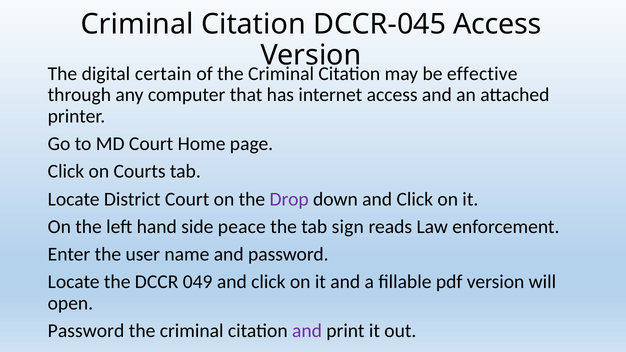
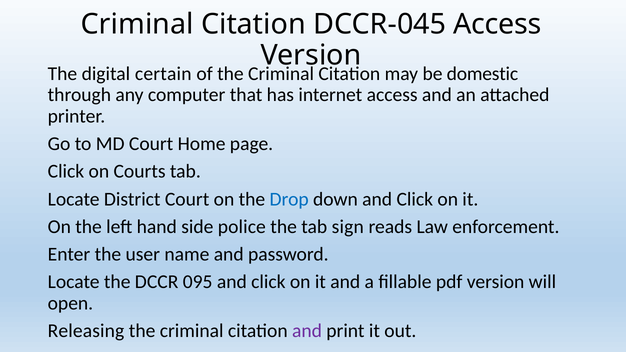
effective: effective -> domestic
Drop colour: purple -> blue
peace: peace -> police
049: 049 -> 095
Password at (86, 331): Password -> Releasing
